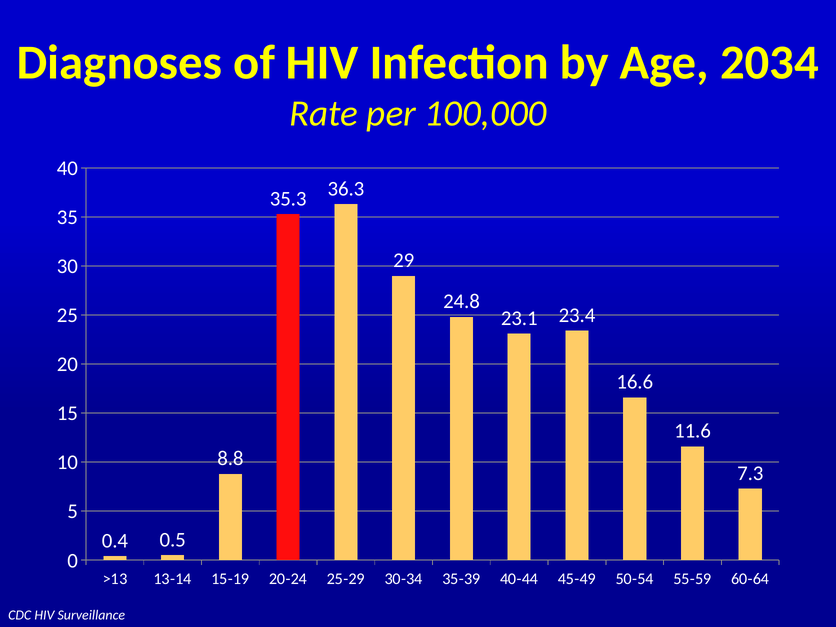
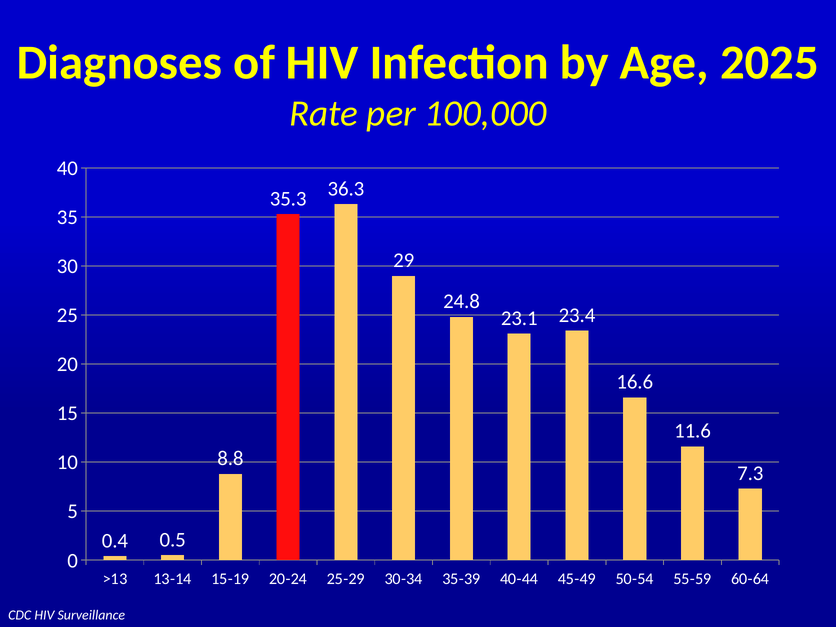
2034: 2034 -> 2025
